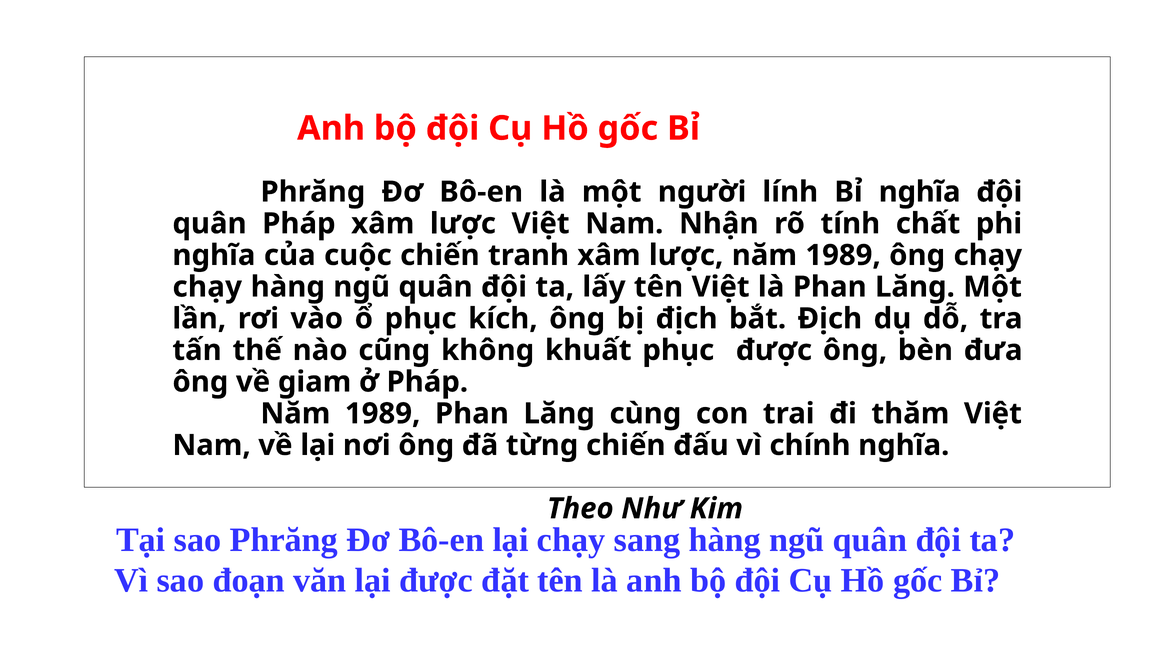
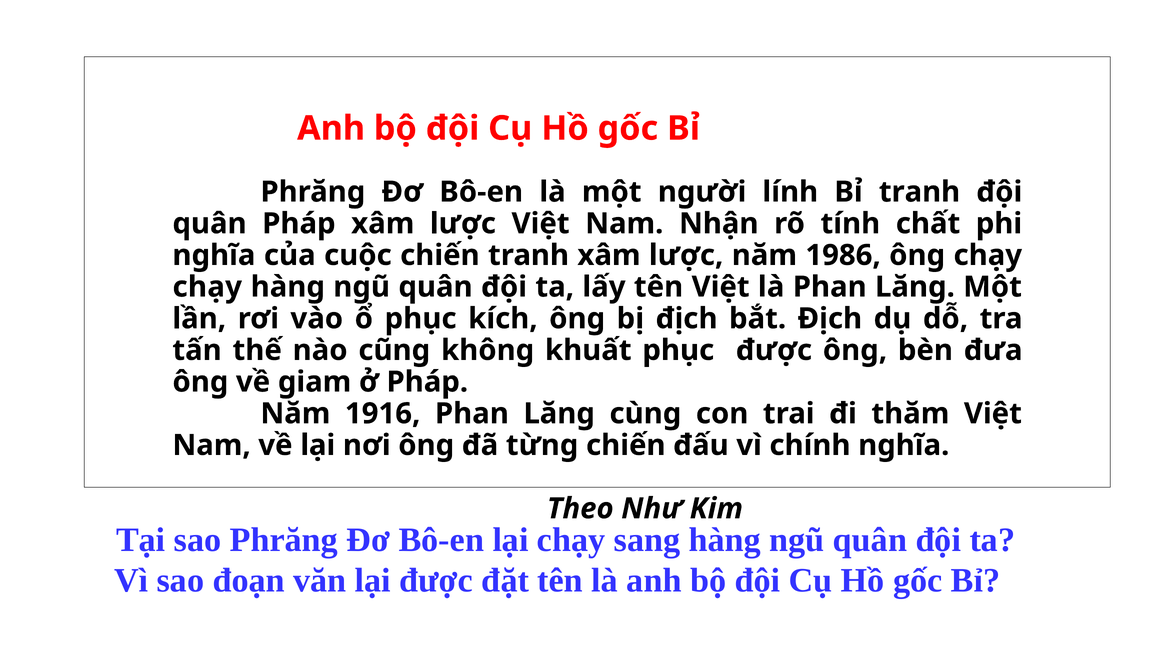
Bỉ nghĩa: nghĩa -> tranh
lược năm 1989: 1989 -> 1986
1989 at (383, 413): 1989 -> 1916
